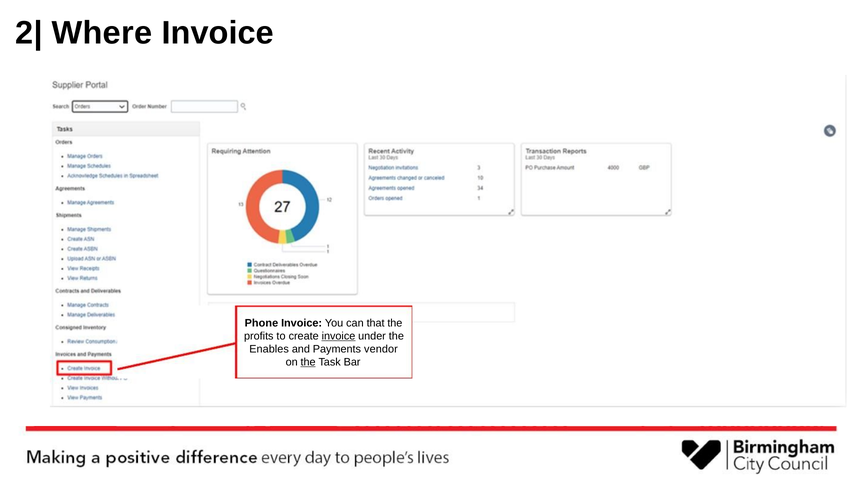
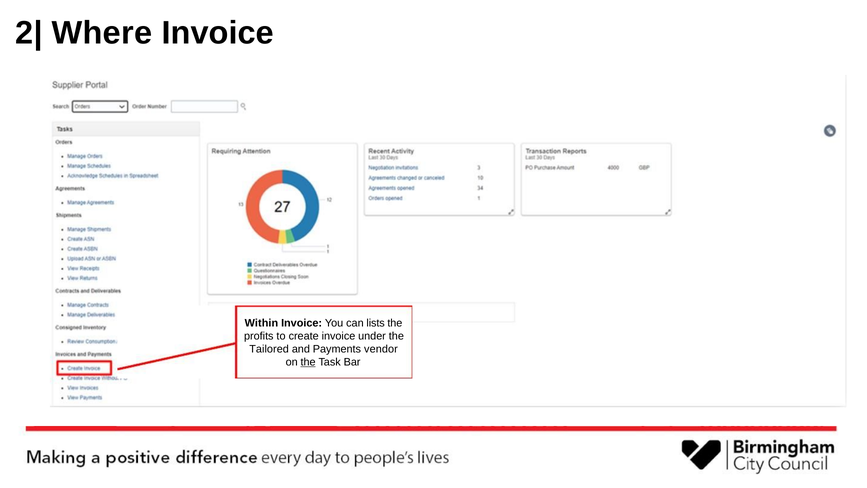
Phone: Phone -> Within
that: that -> lists
invoice at (338, 336) underline: present -> none
Enables: Enables -> Tailored
